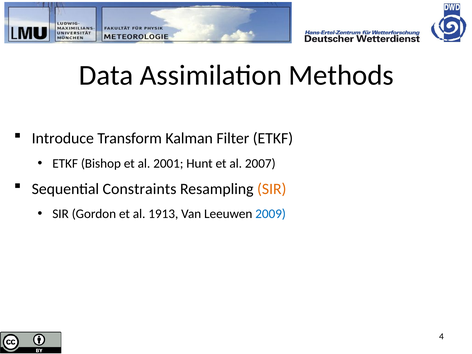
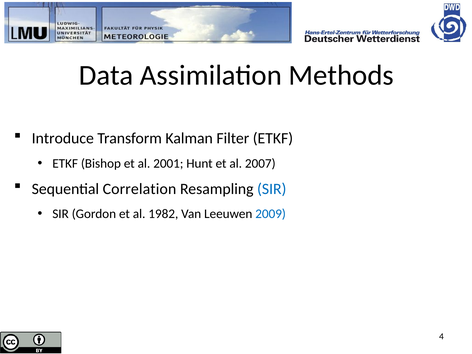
Constraints: Constraints -> Correlation
SIR at (272, 189) colour: orange -> blue
1913: 1913 -> 1982
